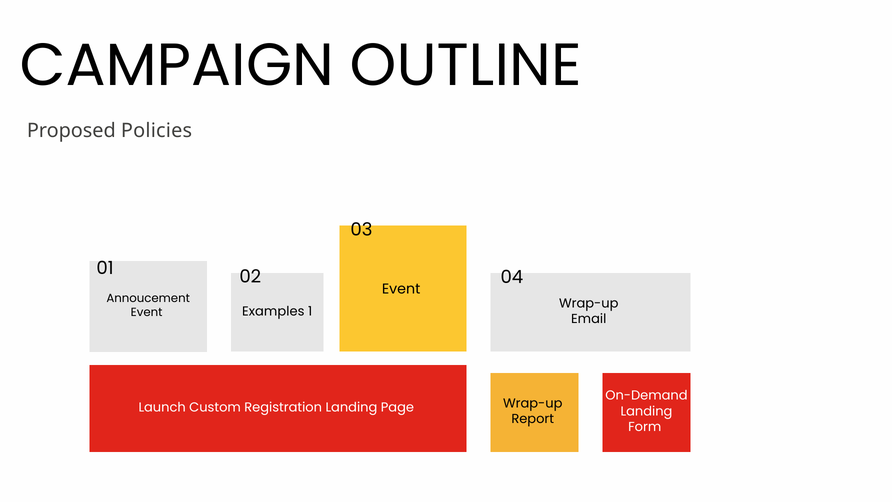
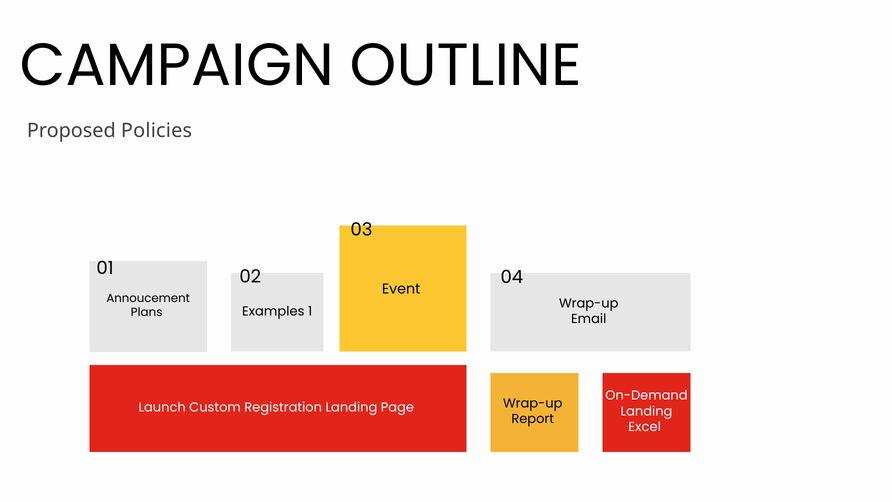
Event at (147, 312): Event -> Plans
Form: Form -> Excel
